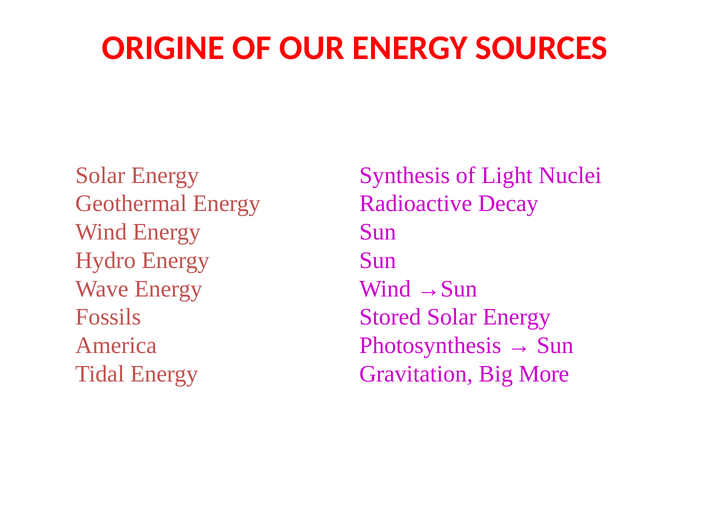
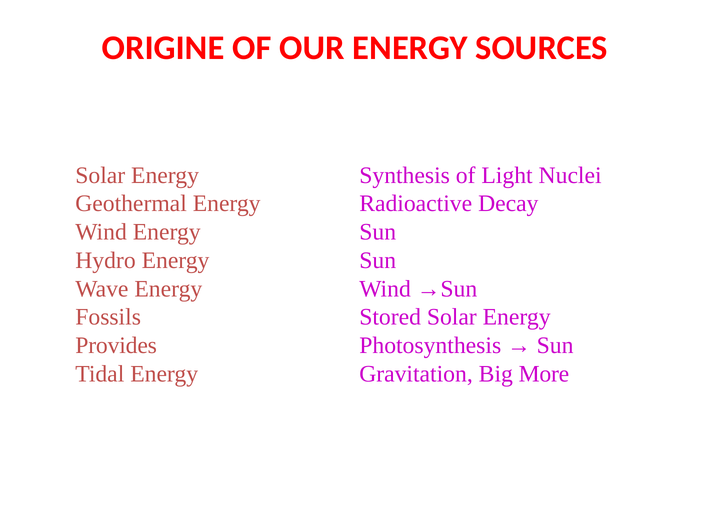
America: America -> Provides
